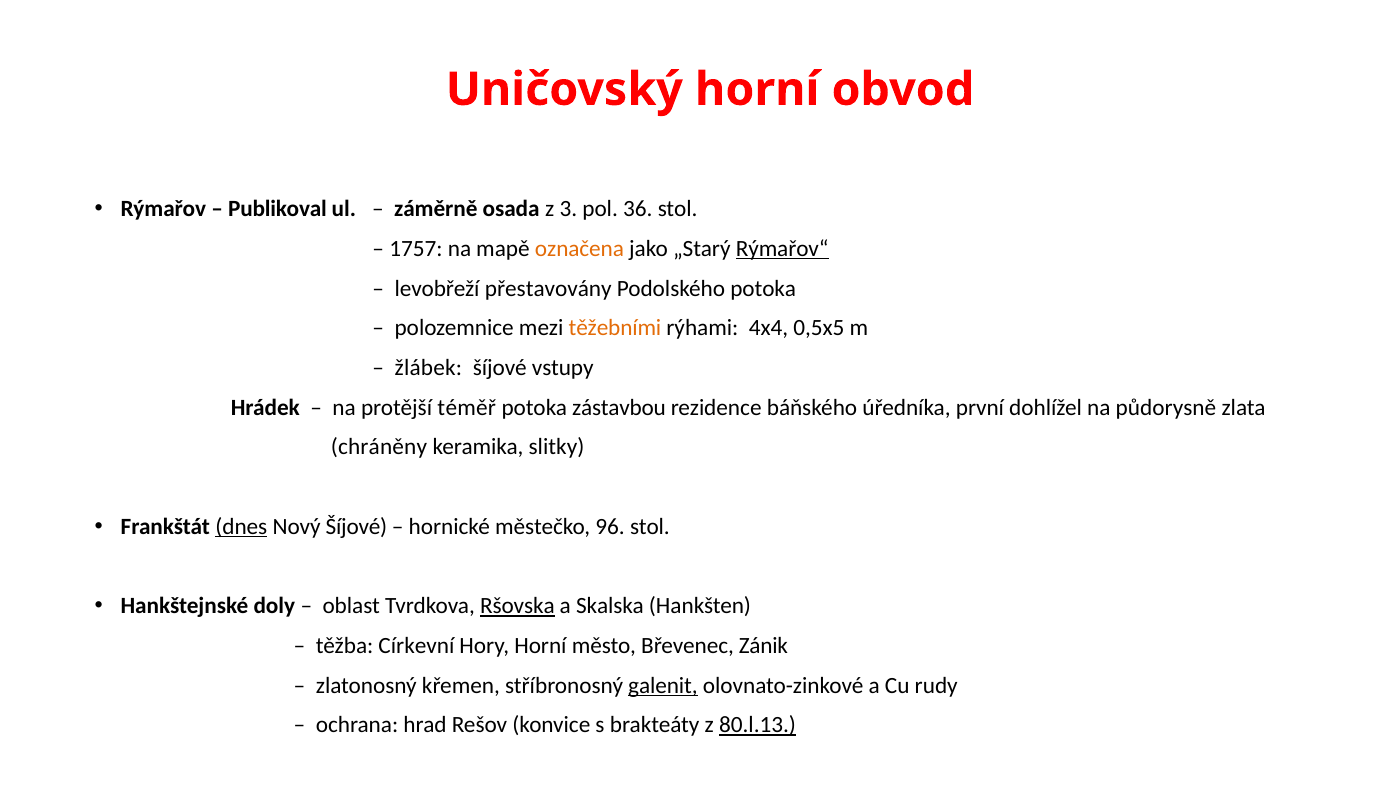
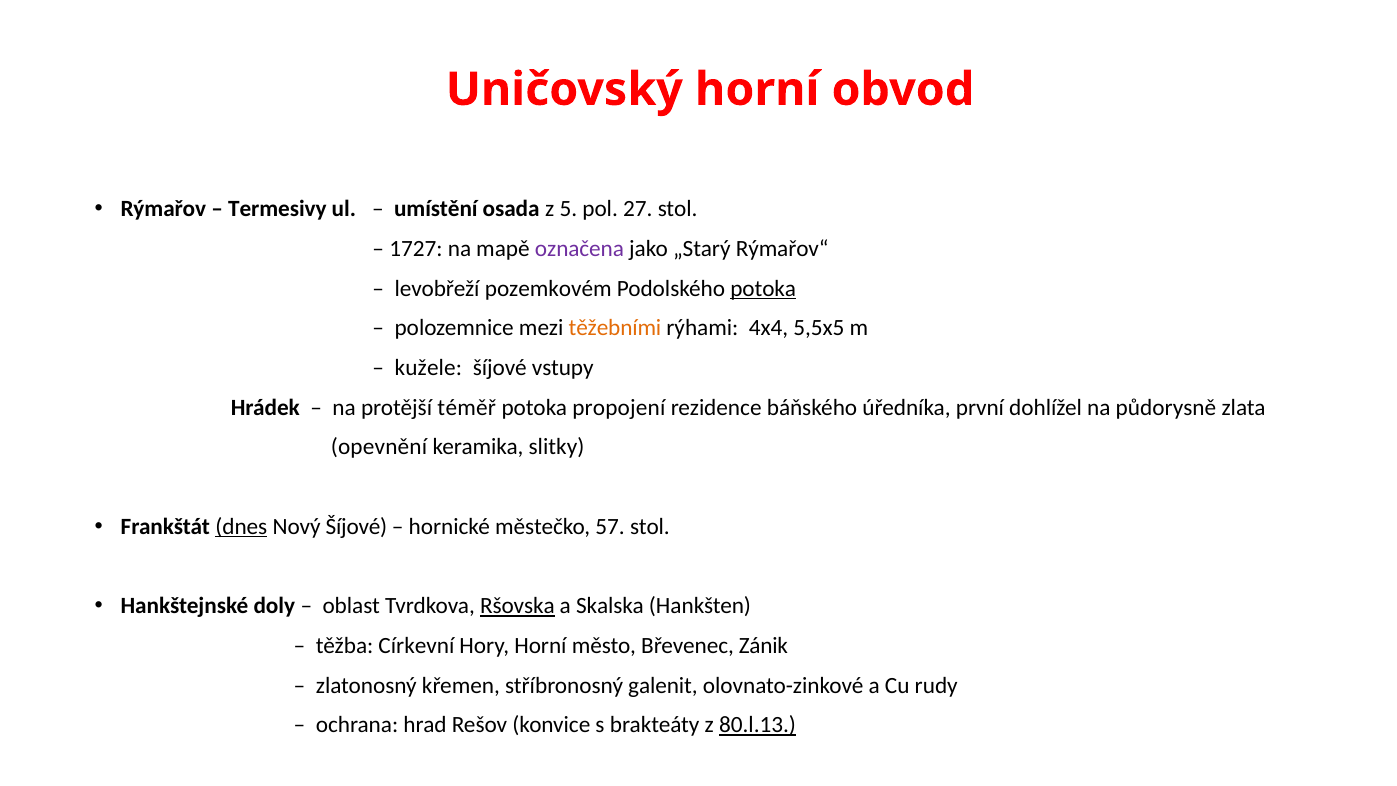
Publikoval: Publikoval -> Termesivy
záměrně: záměrně -> umístění
3: 3 -> 5
36: 36 -> 27
1757: 1757 -> 1727
označena colour: orange -> purple
Rýmařov“ underline: present -> none
přestavovány: přestavovány -> pozemkovém
potoka at (763, 288) underline: none -> present
0,5x5: 0,5x5 -> 5,5x5
žlábek: žlábek -> kužele
zástavbou: zástavbou -> propojení
chráněny: chráněny -> opevnění
96: 96 -> 57
galenit underline: present -> none
